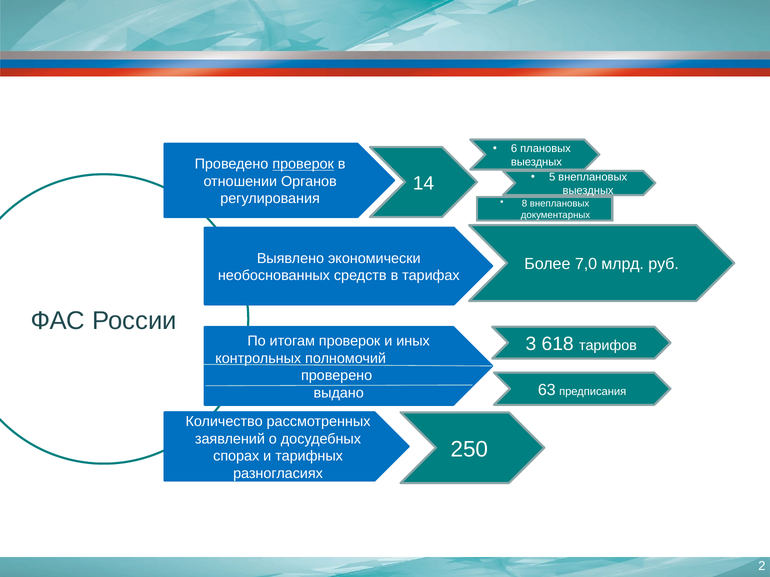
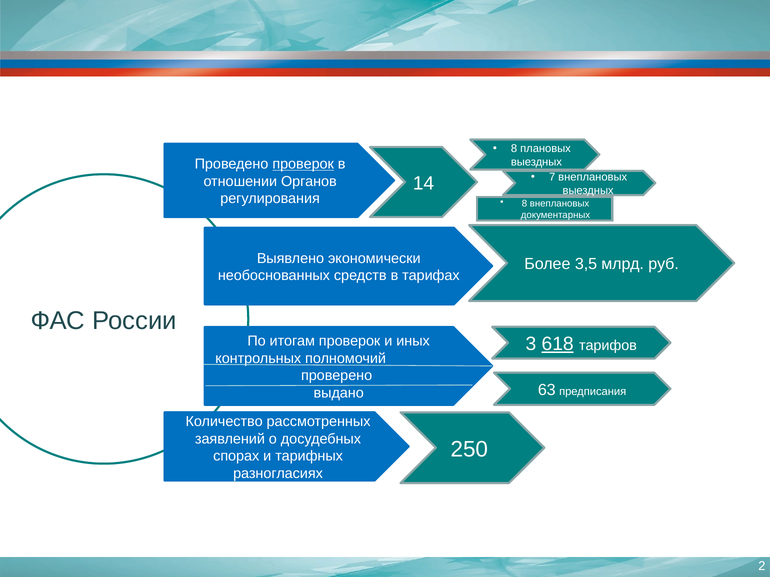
6 at (514, 149): 6 -> 8
5: 5 -> 7
7,0: 7,0 -> 3,5
618 underline: none -> present
